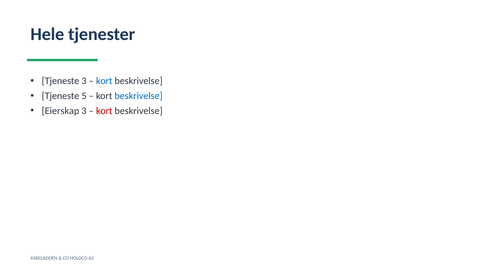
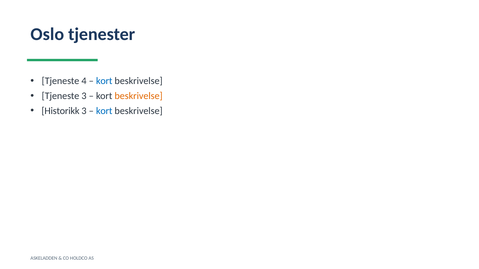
Hele: Hele -> Oslo
Tjeneste 3: 3 -> 4
Tjeneste 5: 5 -> 3
beskrivelse at (139, 96) colour: blue -> orange
Eierskap: Eierskap -> Historikk
kort at (104, 111) colour: red -> blue
